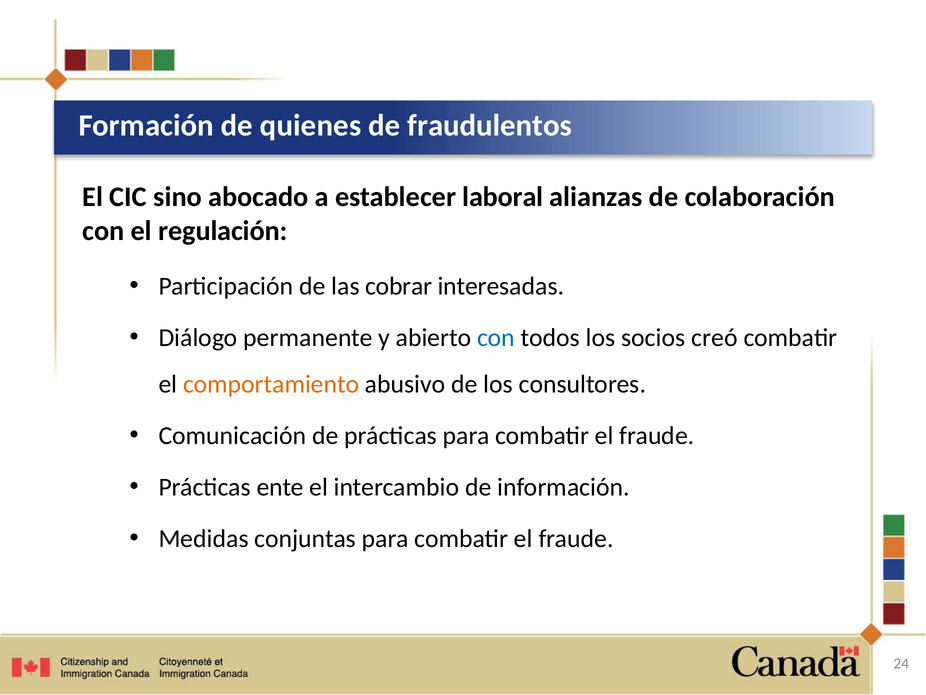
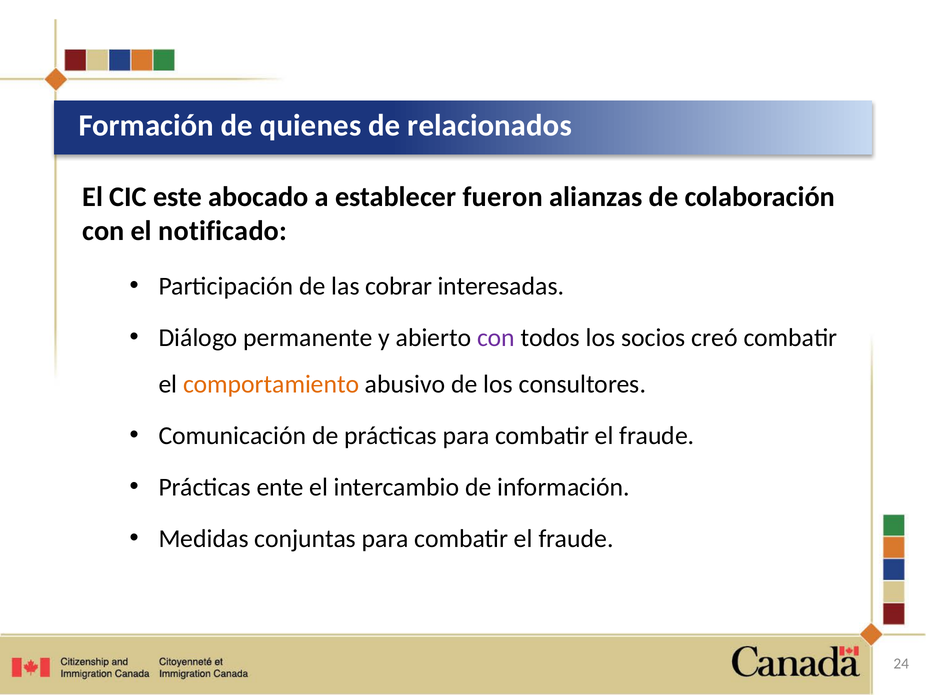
fraudulentos: fraudulentos -> relacionados
sino: sino -> este
laboral: laboral -> fueron
regulación: regulación -> notificado
con at (496, 338) colour: blue -> purple
